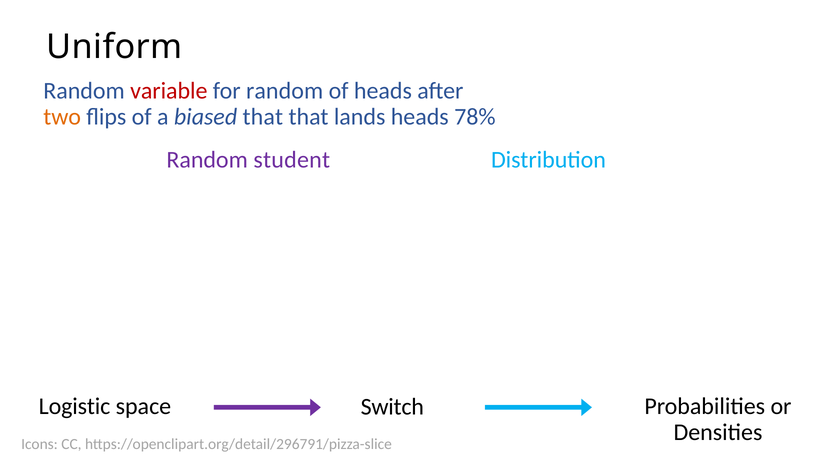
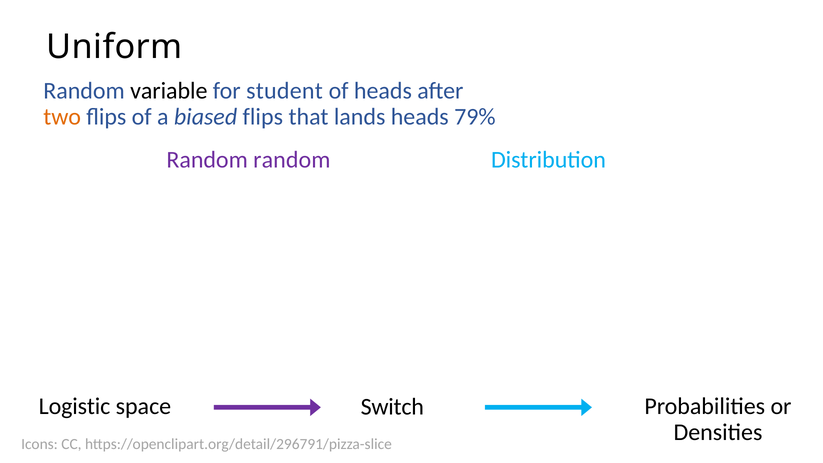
variable colour: red -> black
for random: random -> student
biased that: that -> flips
78%: 78% -> 79%
Random student: student -> random
